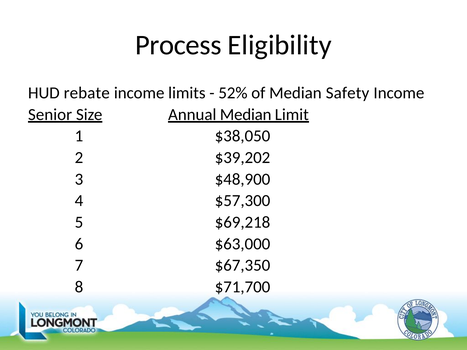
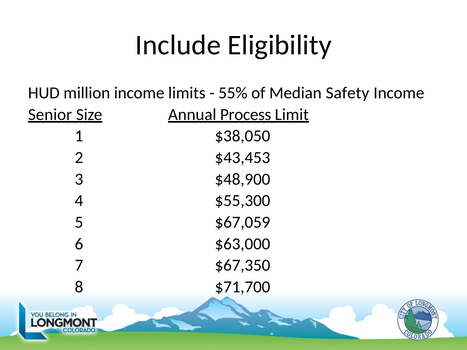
Process: Process -> Include
rebate: rebate -> million
52%: 52% -> 55%
Annual Median: Median -> Process
$39,202: $39,202 -> $43,453
$57,300: $57,300 -> $55,300
$69,218: $69,218 -> $67,059
